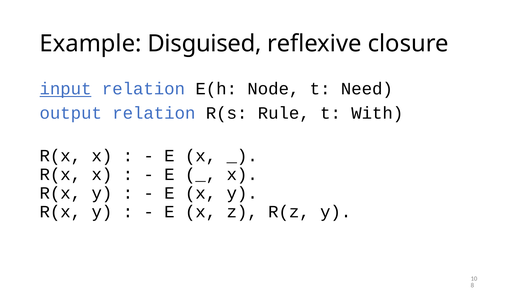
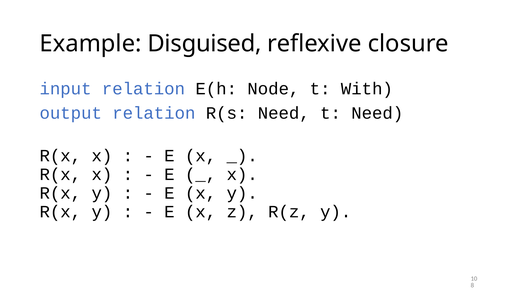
input underline: present -> none
Need: Need -> With
R(s Rule: Rule -> Need
t With: With -> Need
